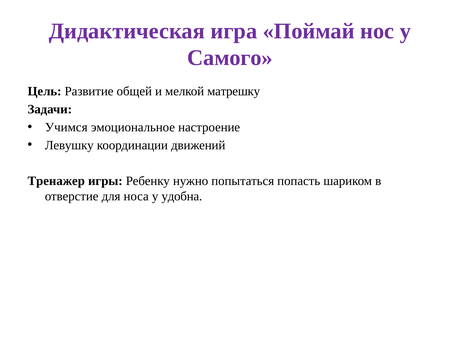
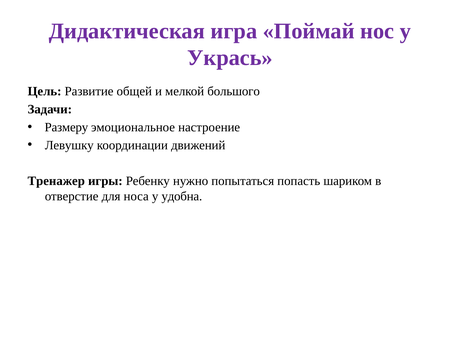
Самого: Самого -> Укрась
матрешку: матрешку -> большого
Учимся: Учимся -> Размеру
